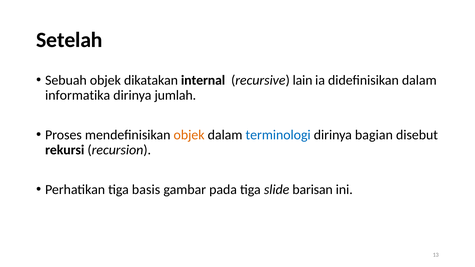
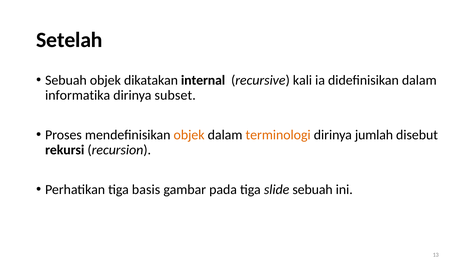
lain: lain -> kali
jumlah: jumlah -> subset
terminologi colour: blue -> orange
bagian: bagian -> jumlah
slide barisan: barisan -> sebuah
